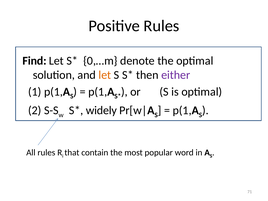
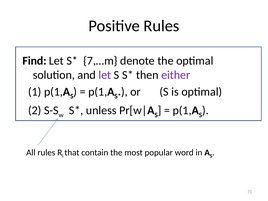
0,…m: 0,…m -> 7,…m
let at (105, 75) colour: orange -> purple
widely: widely -> unless
